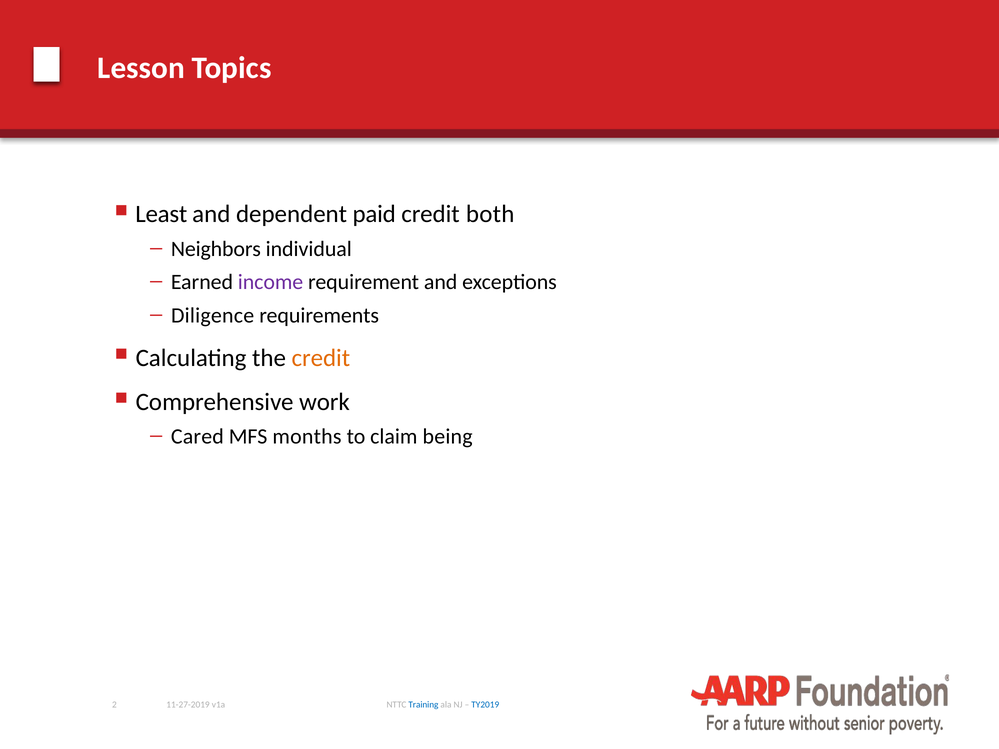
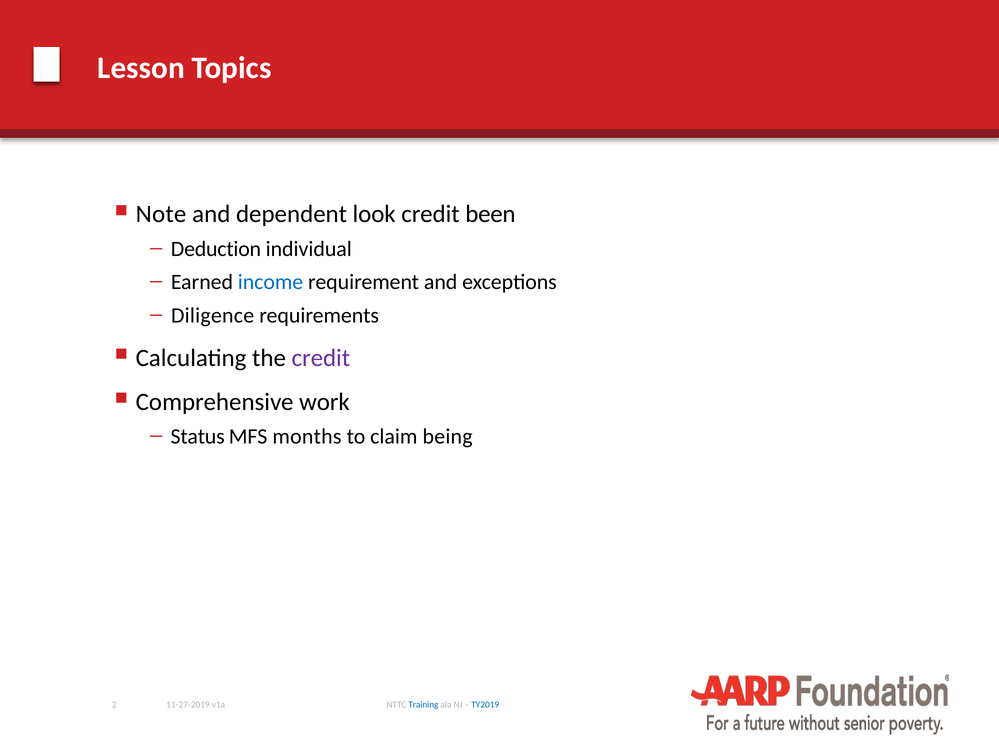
Least: Least -> Note
paid: paid -> look
both: both -> been
Neighbors: Neighbors -> Deduction
income colour: purple -> blue
credit at (321, 358) colour: orange -> purple
Cared: Cared -> Status
